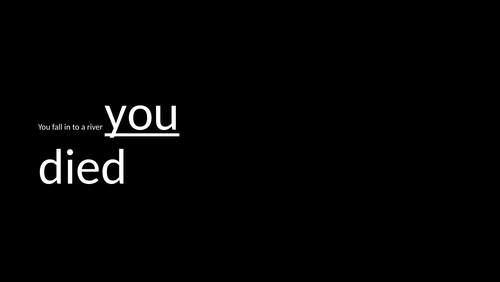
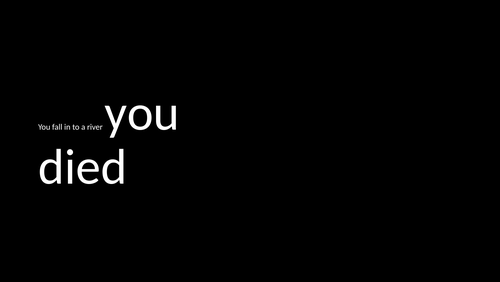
you at (142, 113) underline: present -> none
